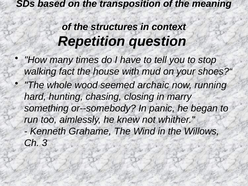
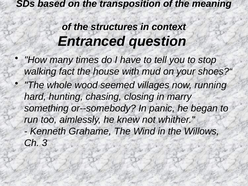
Repetition: Repetition -> Entranced
archaic: archaic -> villages
